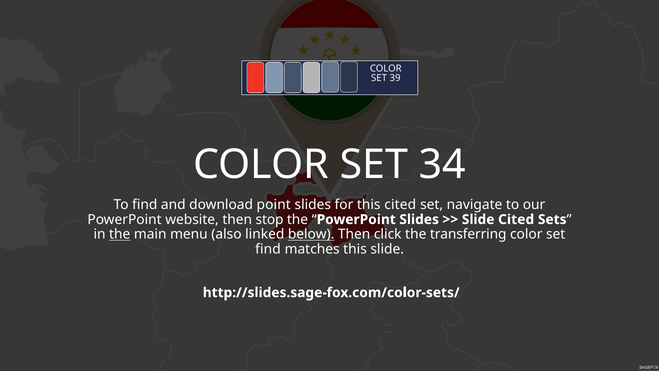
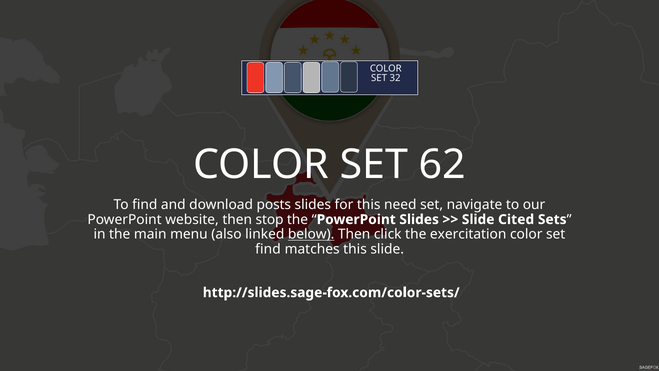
39: 39 -> 32
34: 34 -> 62
point: point -> posts
this cited: cited -> need
the at (120, 234) underline: present -> none
transferring: transferring -> exercitation
